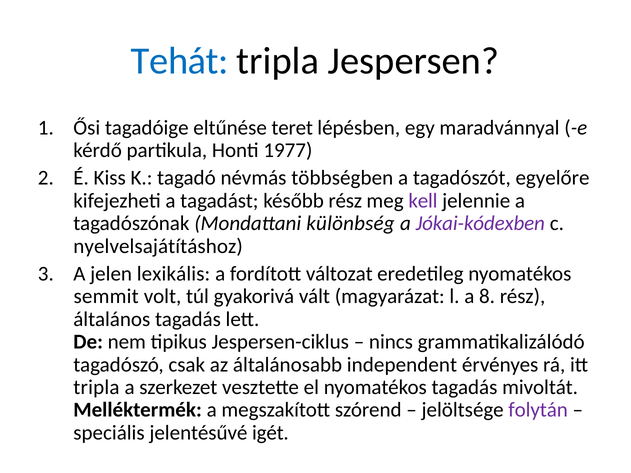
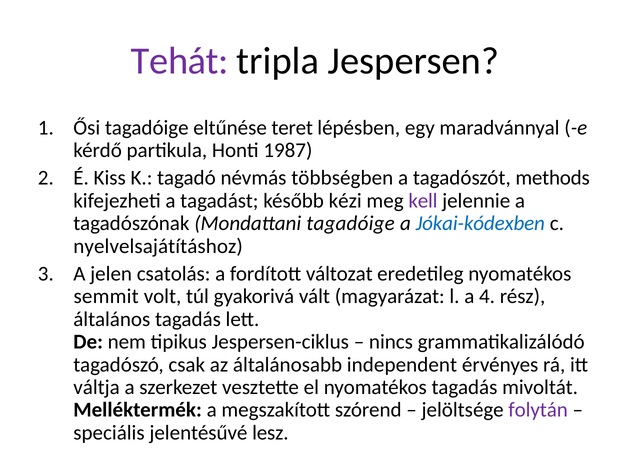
Tehát colour: blue -> purple
1977: 1977 -> 1987
egyelőre: egyelőre -> methods
később rész: rész -> kézi
Mondattani különbség: különbség -> tagadóige
Jókai-kódexben colour: purple -> blue
lexikális: lexikális -> csatolás
8: 8 -> 4
tripla at (96, 388): tripla -> váltja
igét: igét -> lesz
